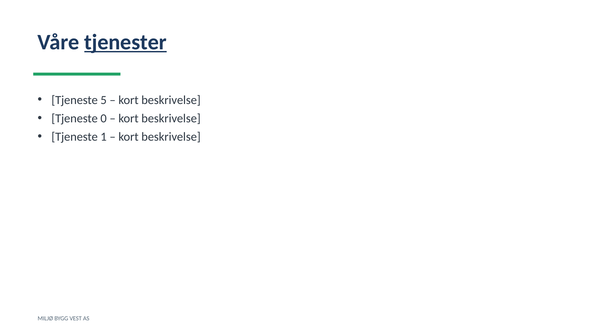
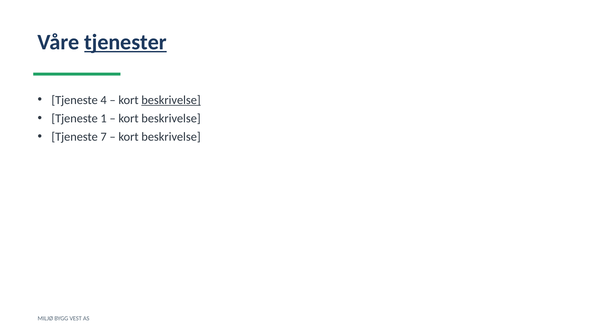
5: 5 -> 4
beskrivelse at (171, 100) underline: none -> present
0: 0 -> 1
1: 1 -> 7
